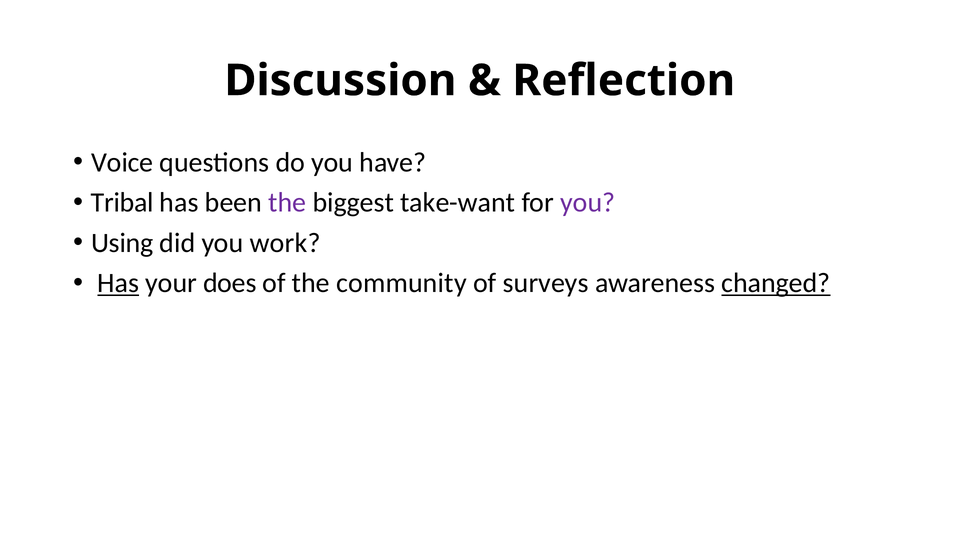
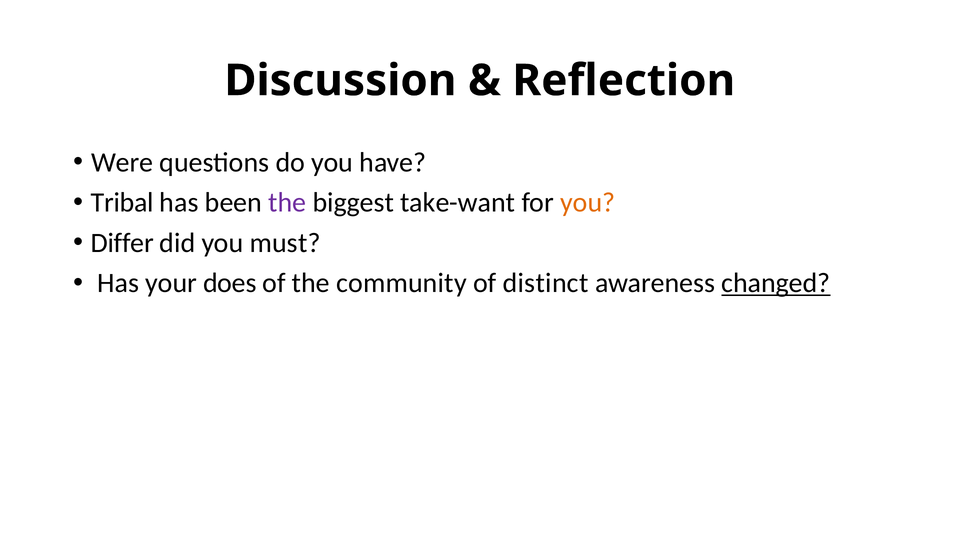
Voice: Voice -> Were
you at (588, 203) colour: purple -> orange
Using: Using -> Differ
work: work -> must
Has at (118, 283) underline: present -> none
surveys: surveys -> distinct
